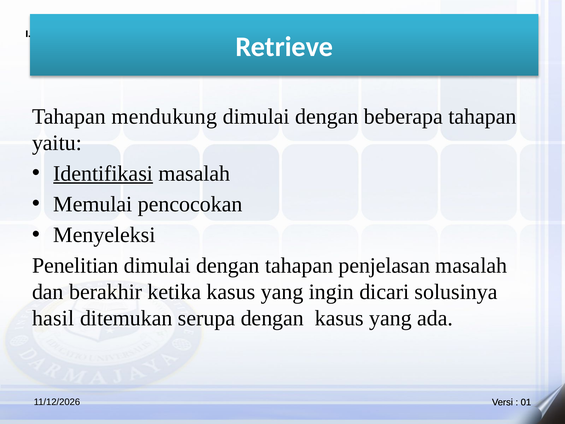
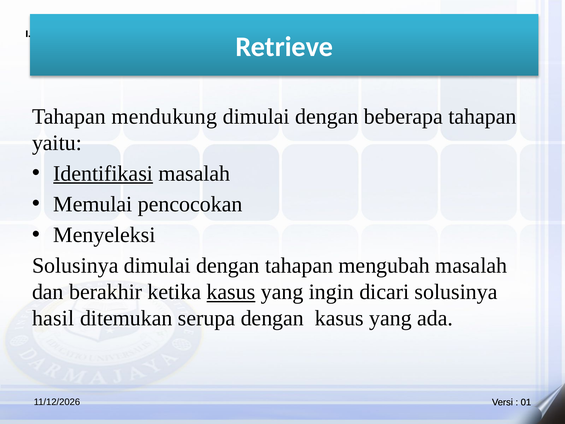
Penelitian at (75, 266): Penelitian -> Solusinya
penjelasan: penjelasan -> mengubah
kasus at (231, 292) underline: none -> present
